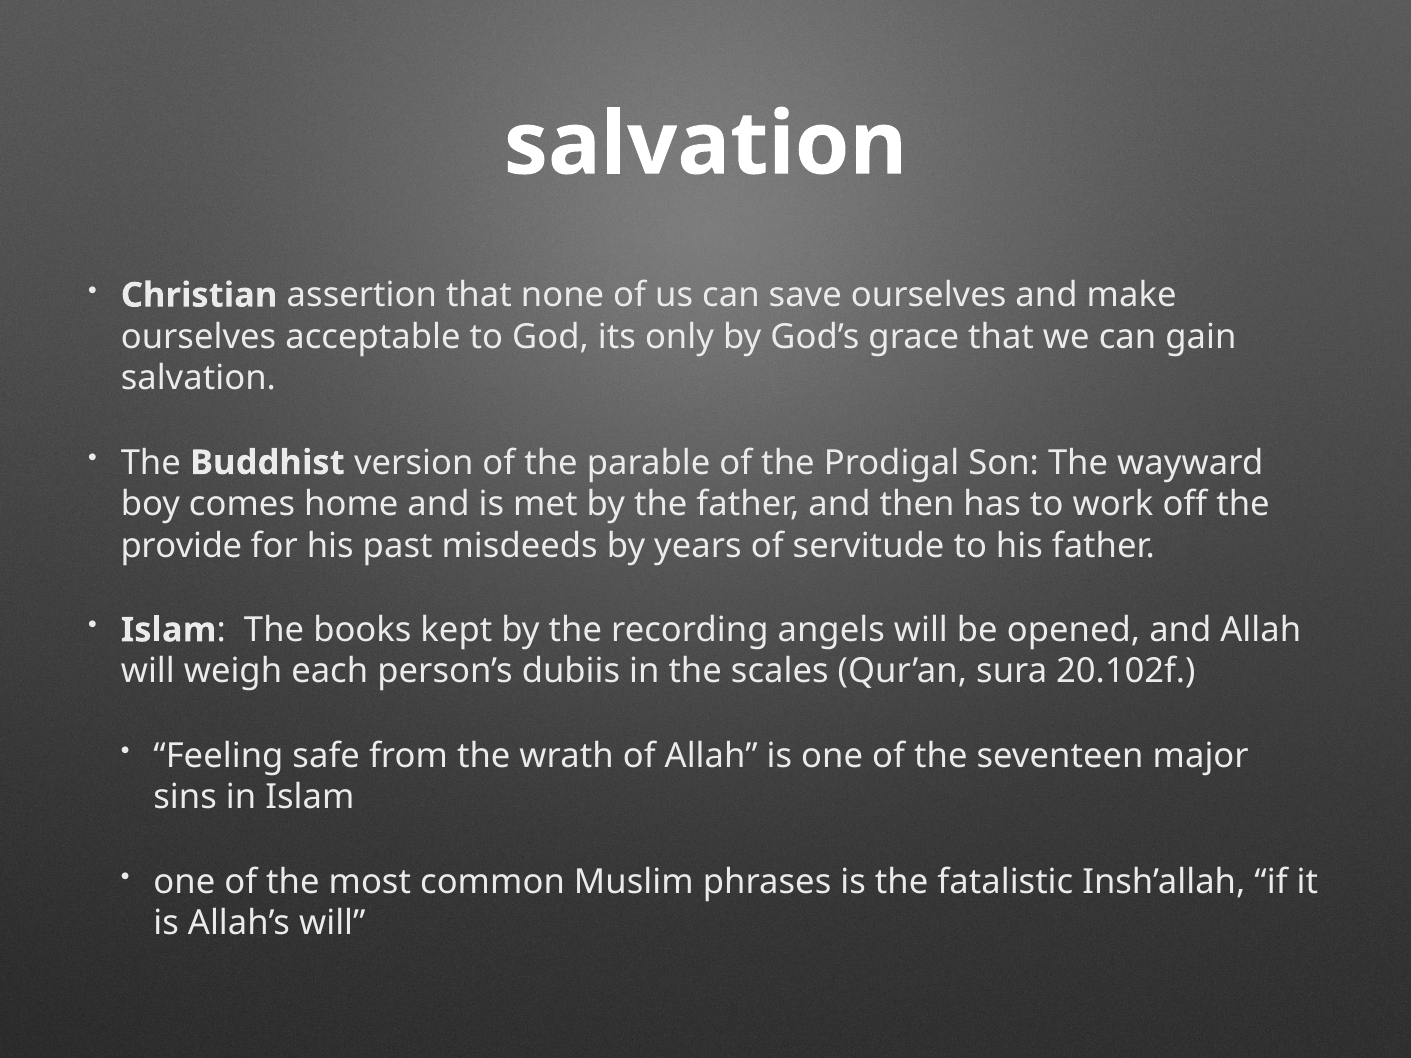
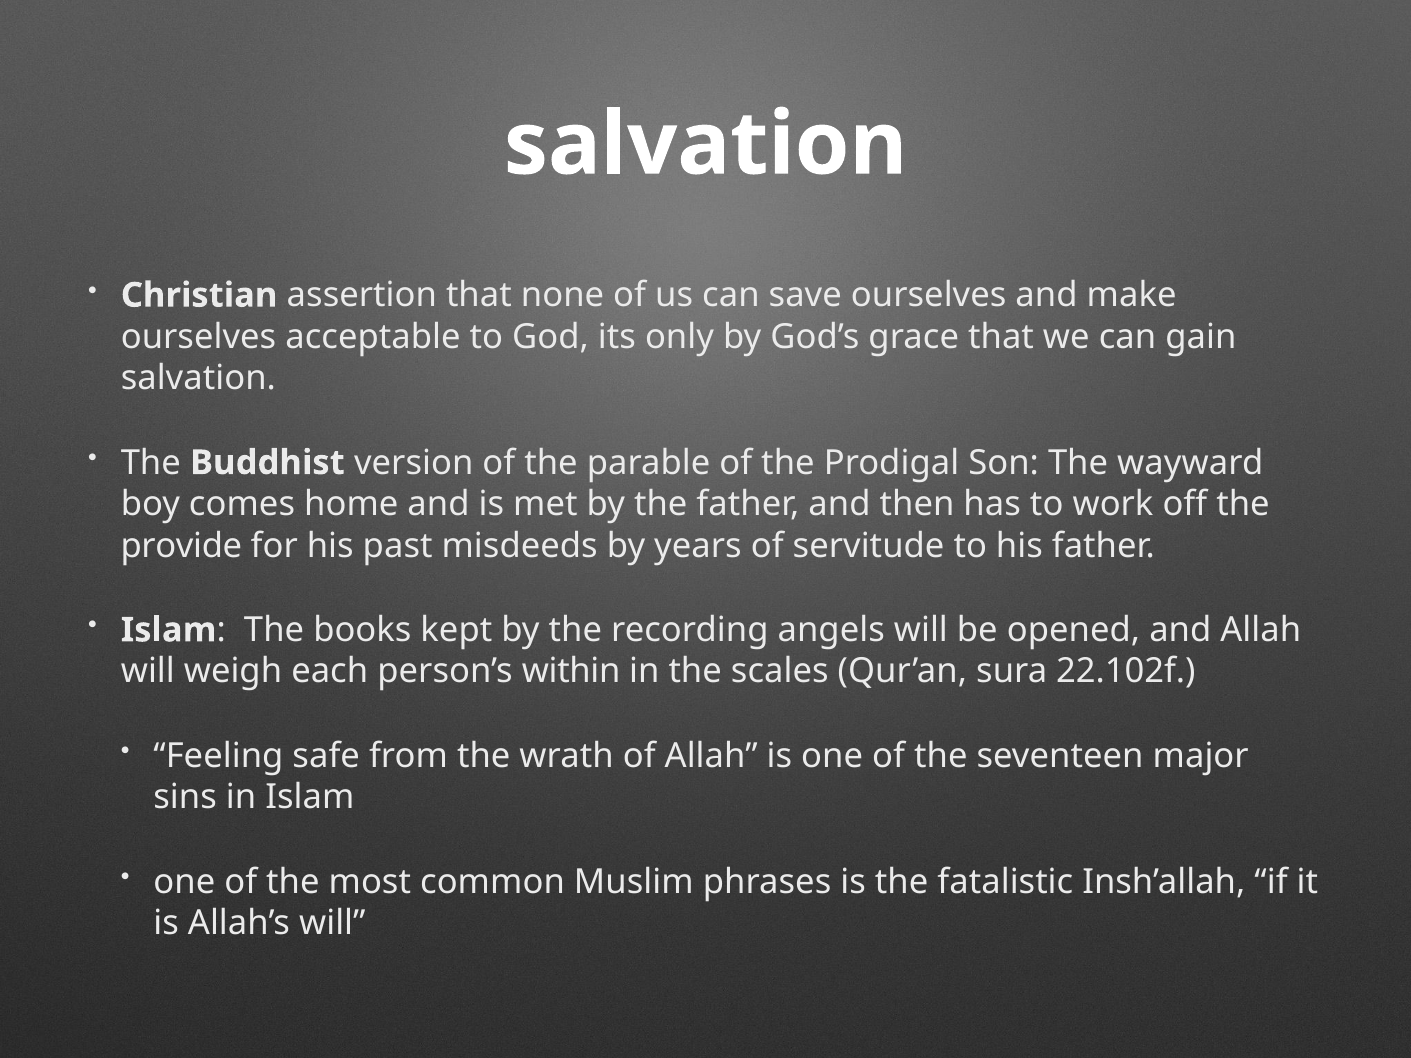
dubiis: dubiis -> within
20.102f: 20.102f -> 22.102f
